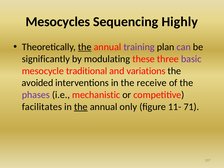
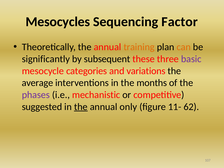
Highly: Highly -> Factor
the at (85, 47) underline: present -> none
training colour: purple -> orange
can colour: purple -> orange
modulating: modulating -> subsequent
traditional: traditional -> categories
avoided: avoided -> average
receive: receive -> months
facilitates: facilitates -> suggested
71: 71 -> 62
